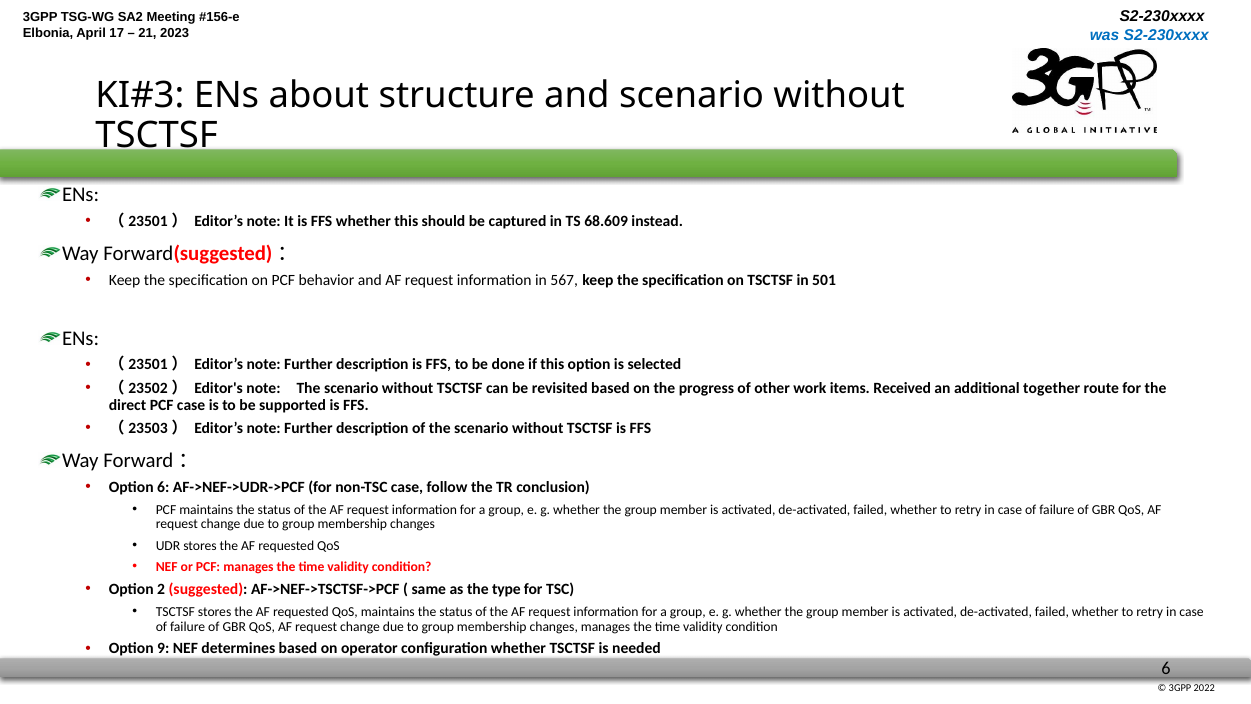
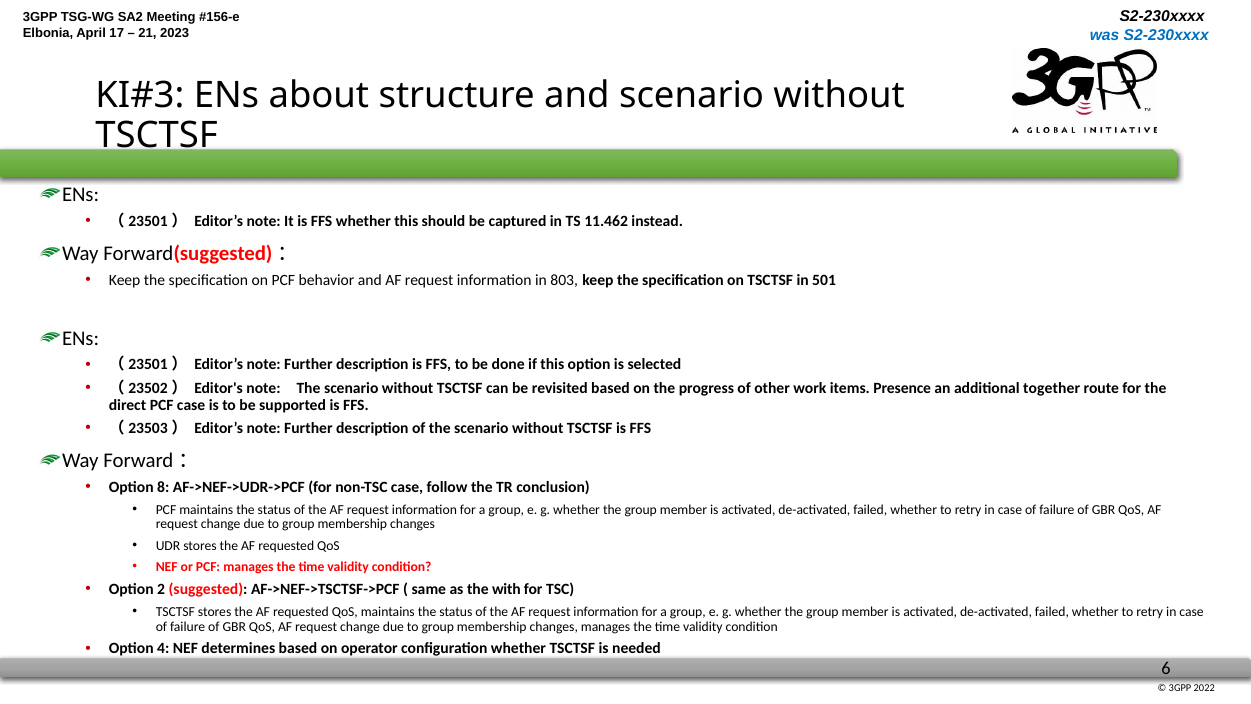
68.609: 68.609 -> 11.462
567: 567 -> 803
Received: Received -> Presence
Option 6: 6 -> 8
type: type -> with
9: 9 -> 4
